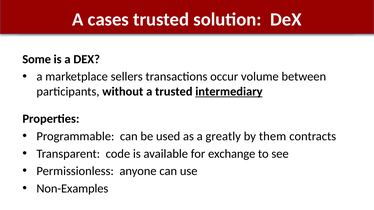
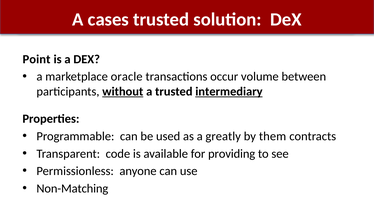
Some: Some -> Point
sellers: sellers -> oracle
without underline: none -> present
exchange: exchange -> providing
Non-Examples: Non-Examples -> Non-Matching
